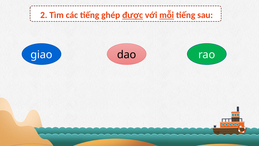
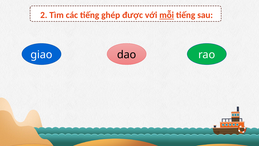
được underline: present -> none
